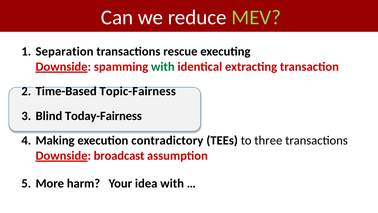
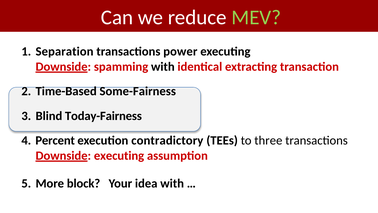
rescue: rescue -> power
with at (163, 66) colour: green -> black
Topic-Fairness: Topic-Fairness -> Some-Fairness
Making: Making -> Percent
Downside broadcast: broadcast -> executing
harm: harm -> block
